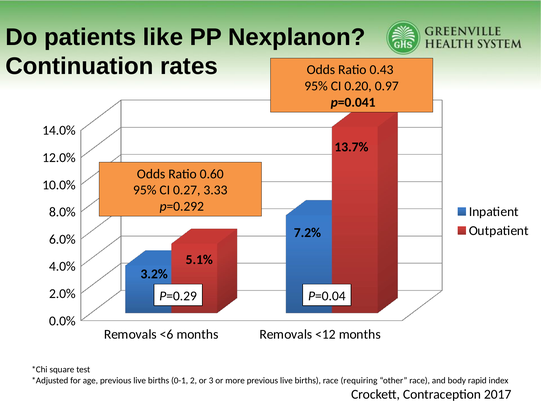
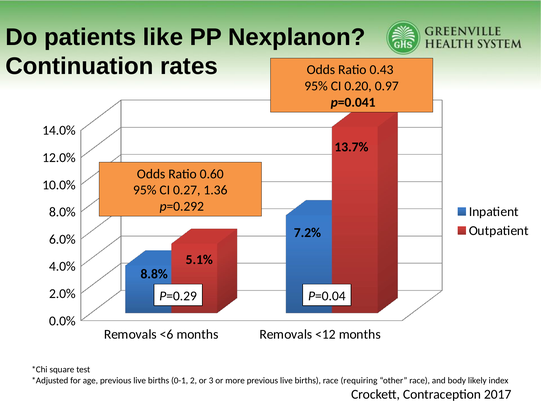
3.33: 3.33 -> 1.36
3.2%: 3.2% -> 8.8%
rapid: rapid -> likely
